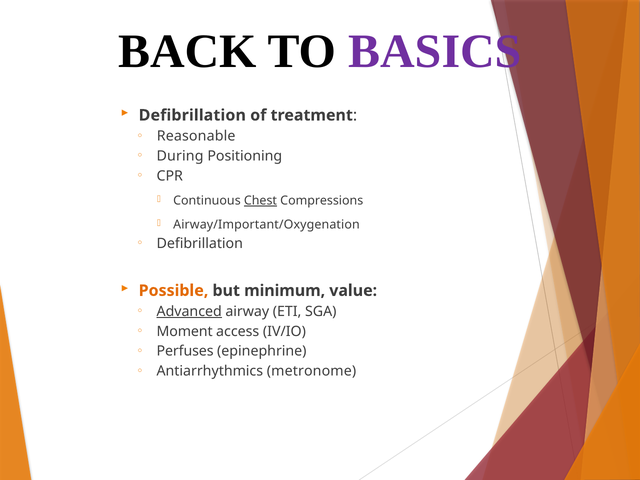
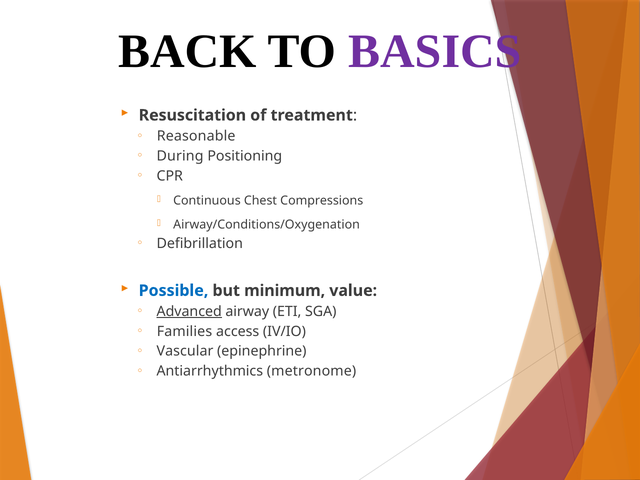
Defibrillation at (192, 115): Defibrillation -> Resuscitation
Chest underline: present -> none
Airway/Important/Oxygenation: Airway/Important/Oxygenation -> Airway/Conditions/Oxygenation
Possible colour: orange -> blue
Moment: Moment -> Families
Perfuses: Perfuses -> Vascular
